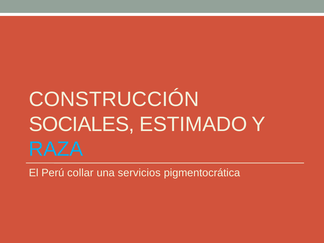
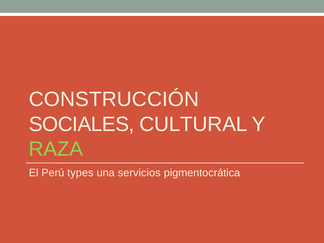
ESTIMADO: ESTIMADO -> CULTURAL
RAZA colour: light blue -> light green
collar: collar -> types
